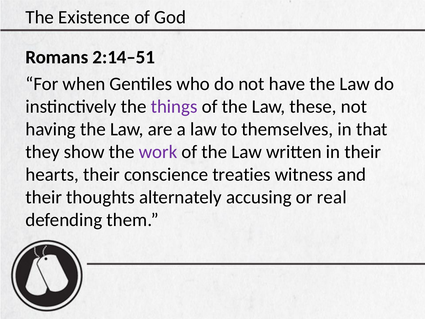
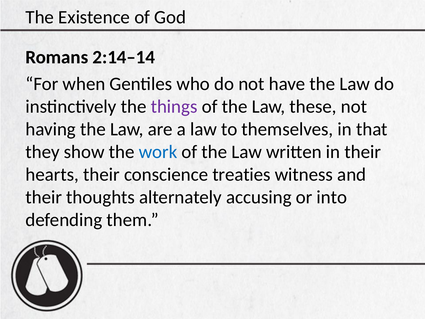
2:14–51: 2:14–51 -> 2:14–14
work colour: purple -> blue
real: real -> into
